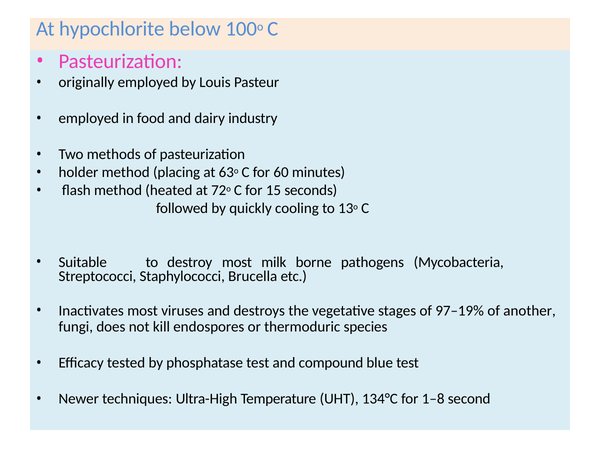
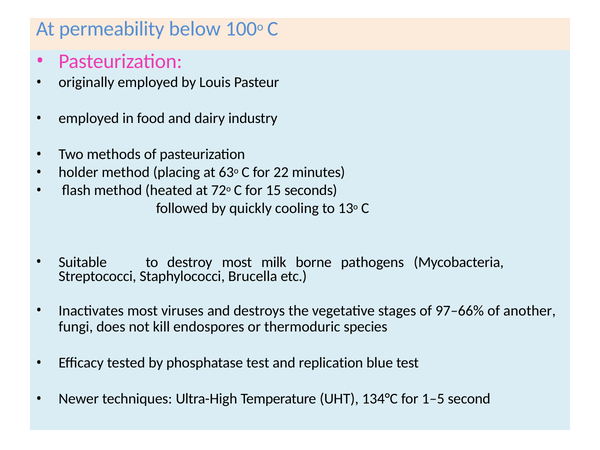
hypochlorite: hypochlorite -> permeability
60: 60 -> 22
97–19%: 97–19% -> 97–66%
compound: compound -> replication
1–8: 1–8 -> 1–5
